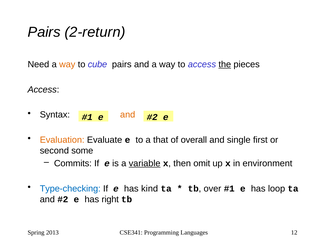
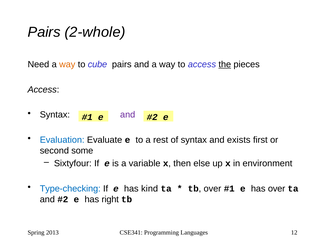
2-return: 2-return -> 2-whole
and at (128, 115) colour: orange -> purple
Evaluation colour: orange -> blue
that: that -> rest
of overall: overall -> syntax
single: single -> exists
Commits: Commits -> Sixtyfour
variable underline: present -> none
omit: omit -> else
has loop: loop -> over
